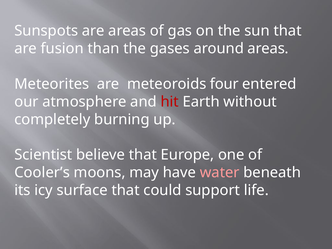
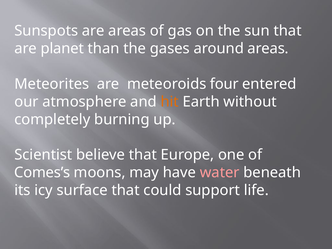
fusion: fusion -> planet
hit colour: red -> orange
Cooler’s: Cooler’s -> Comes’s
